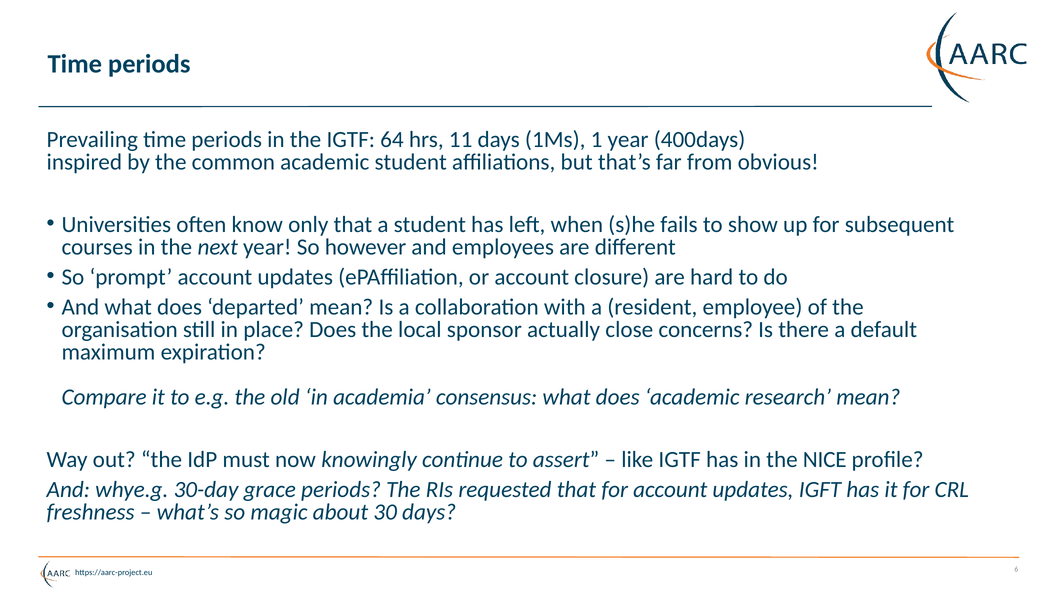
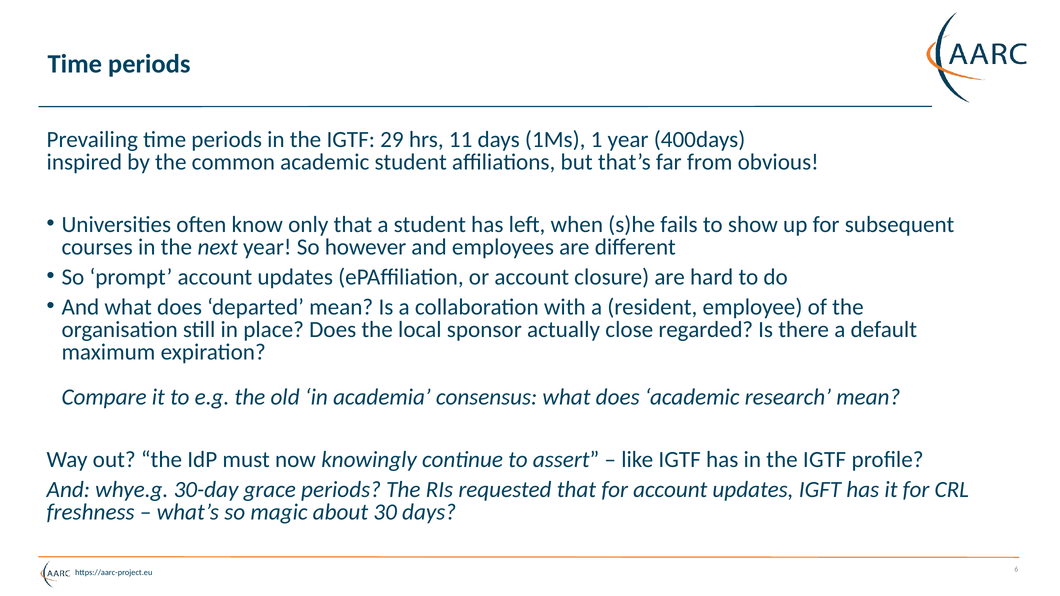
64: 64 -> 29
concerns: concerns -> regarded
has in the NICE: NICE -> IGTF
